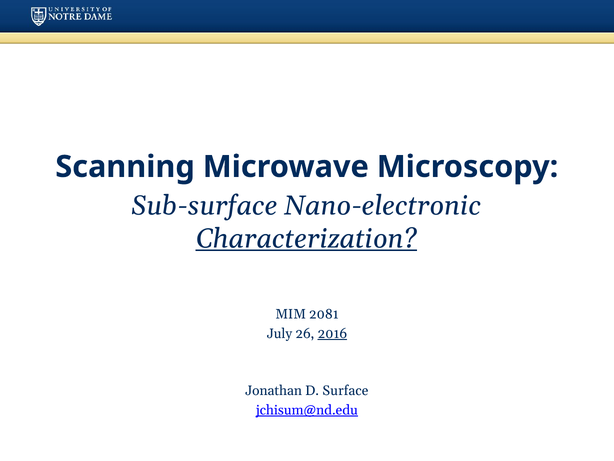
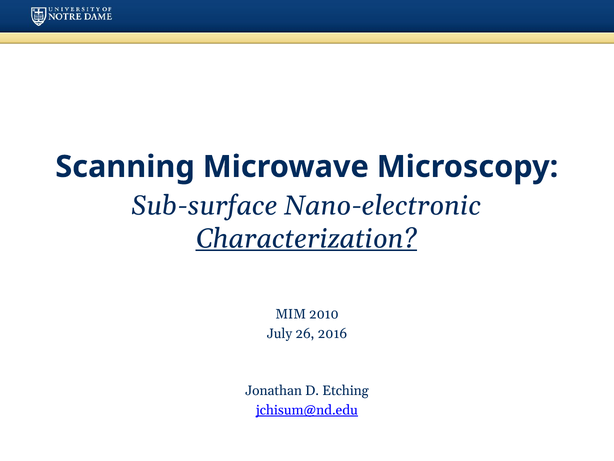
2081: 2081 -> 2010
2016 underline: present -> none
Surface: Surface -> Etching
